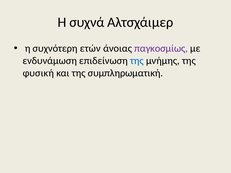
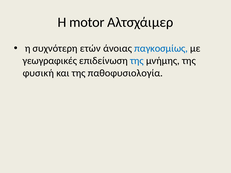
συχνά: συχνά -> motor
παγκοσμίως colour: purple -> blue
ενδυνάμωση: ενδυνάμωση -> γεωγραφικές
συμπληρωματική: συμπληρωματική -> παθοφυσιολογία
